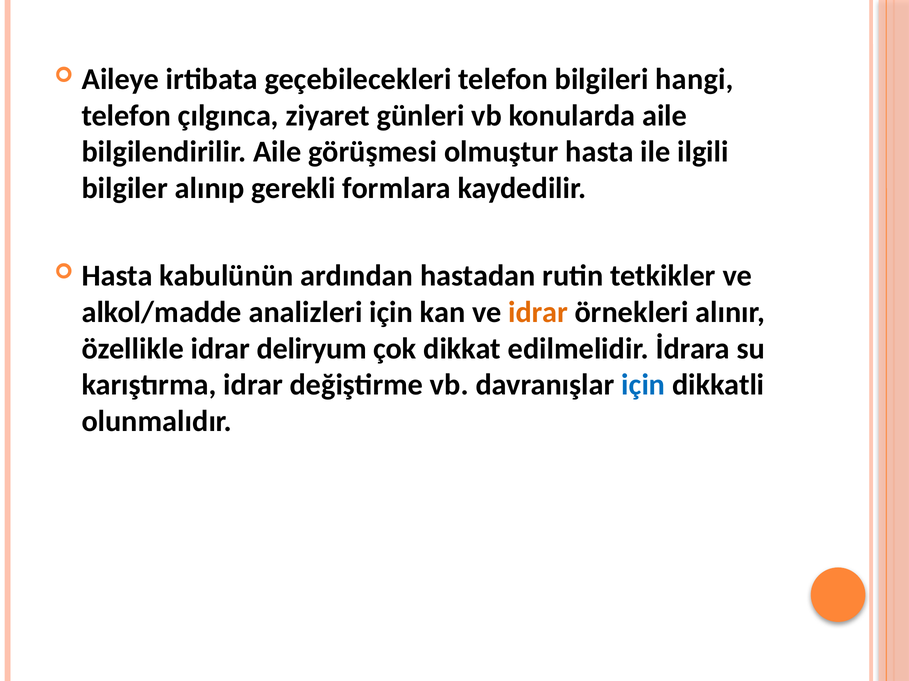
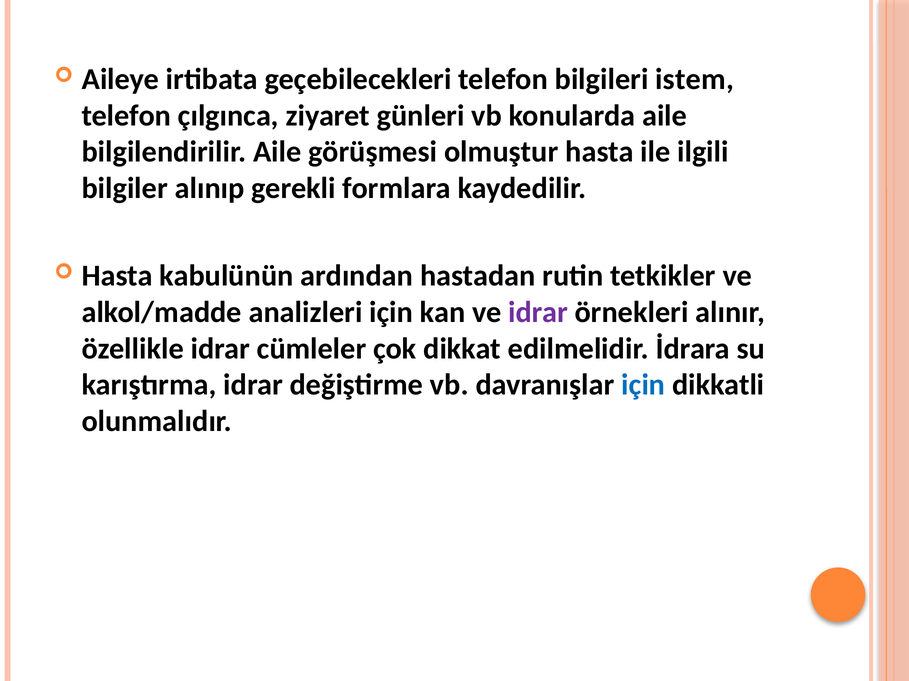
hangi: hangi -> istem
idrar at (538, 313) colour: orange -> purple
deliryum: deliryum -> cümleler
